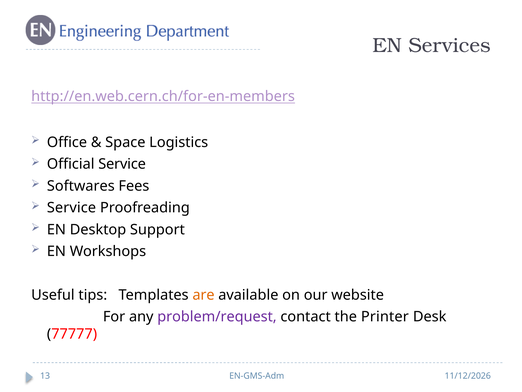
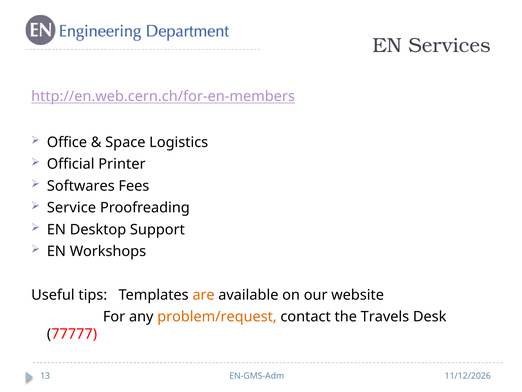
Official Service: Service -> Printer
problem/request colour: purple -> orange
Printer: Printer -> Travels
